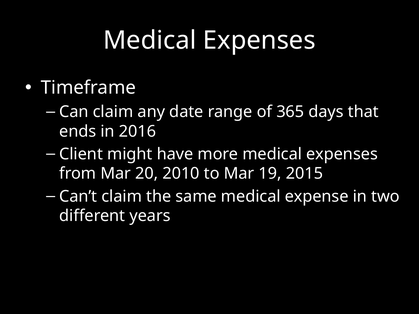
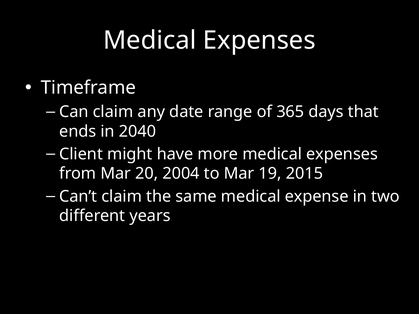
2016: 2016 -> 2040
2010: 2010 -> 2004
